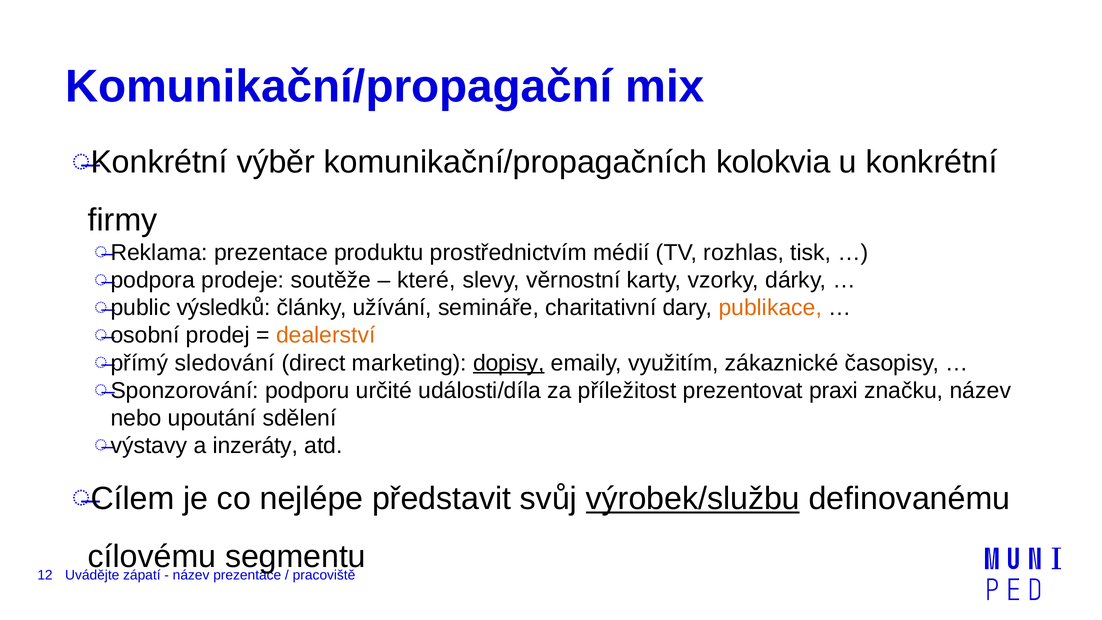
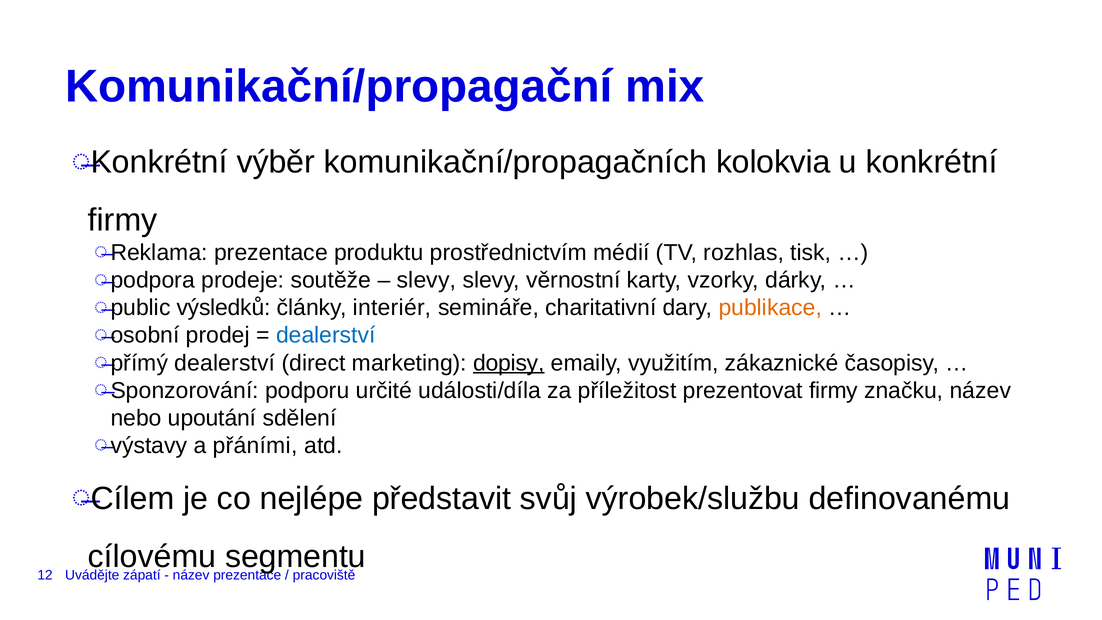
které at (426, 280): které -> slevy
užívání: užívání -> interiér
dealerství at (326, 335) colour: orange -> blue
sledování at (225, 363): sledování -> dealerství
prezentovat praxi: praxi -> firmy
inzeráty: inzeráty -> přáními
výrobek/službu underline: present -> none
